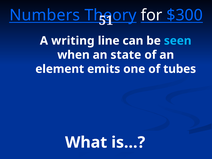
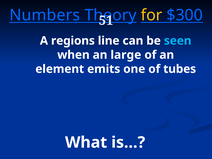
for colour: white -> yellow
writing: writing -> regions
state: state -> large
